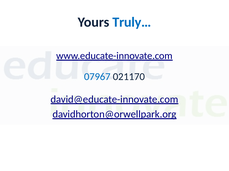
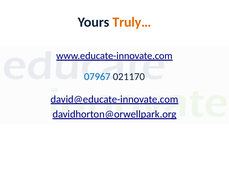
Truly… colour: blue -> orange
